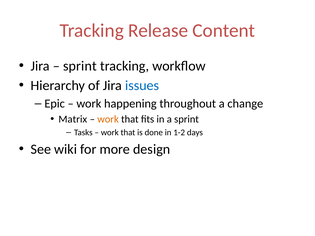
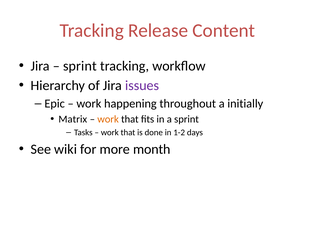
issues colour: blue -> purple
change: change -> initially
design: design -> month
